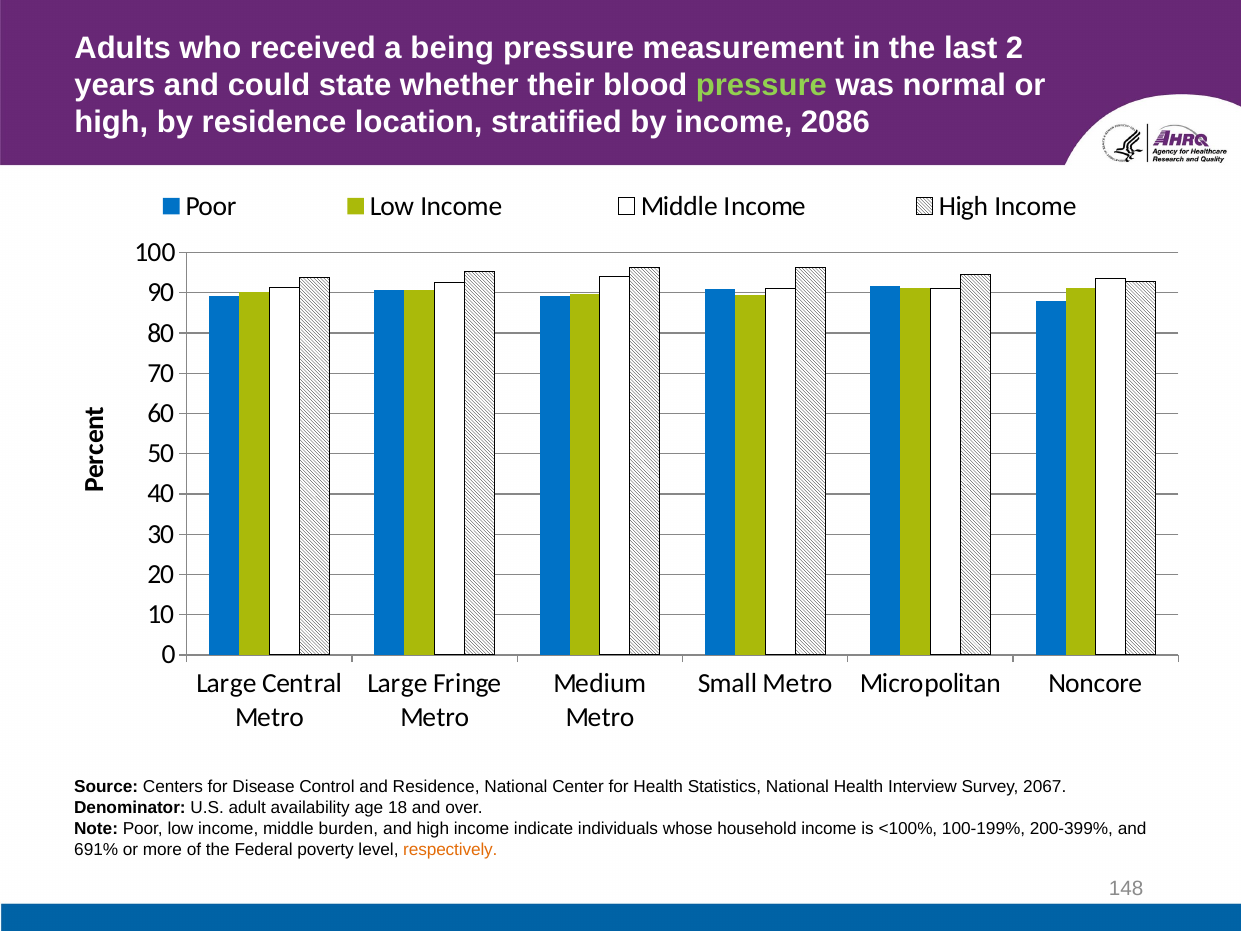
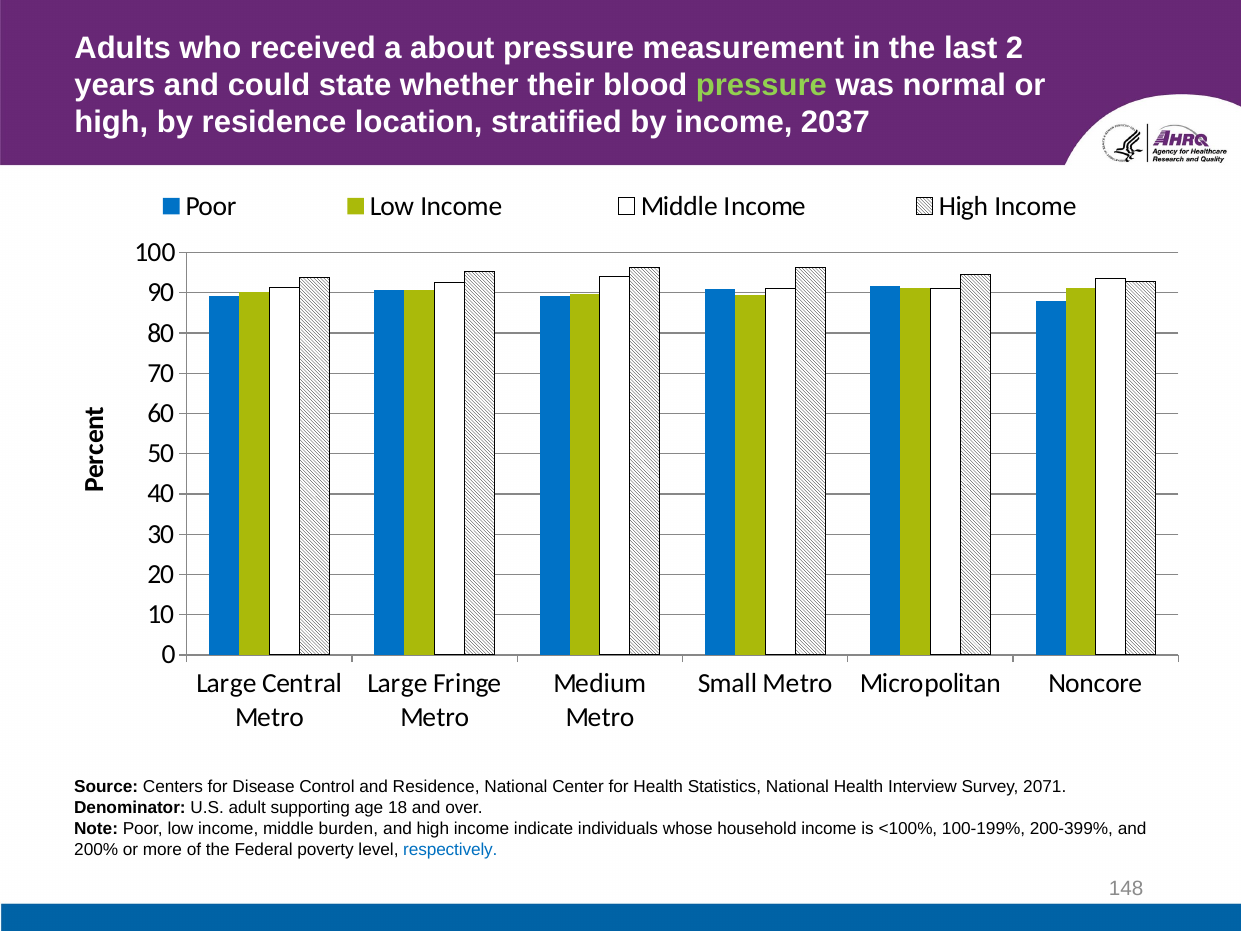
being: being -> about
2086: 2086 -> 2037
2067: 2067 -> 2071
availability: availability -> supporting
691%: 691% -> 200%
respectively colour: orange -> blue
